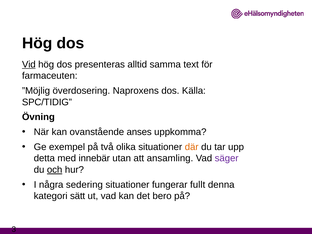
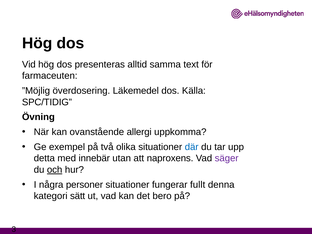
Vid underline: present -> none
Naproxens: Naproxens -> Läkemedel
anses: anses -> allergi
där colour: orange -> blue
ansamling: ansamling -> naproxens
sedering: sedering -> personer
